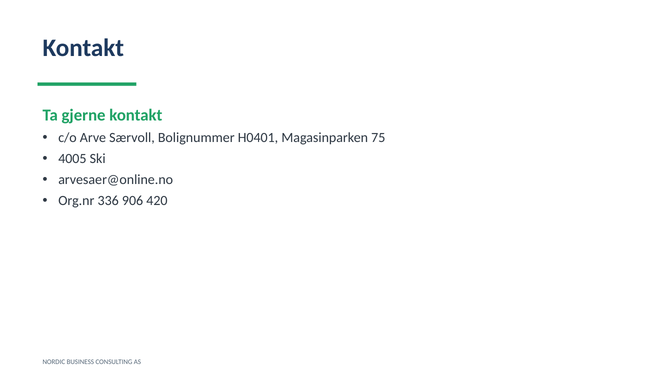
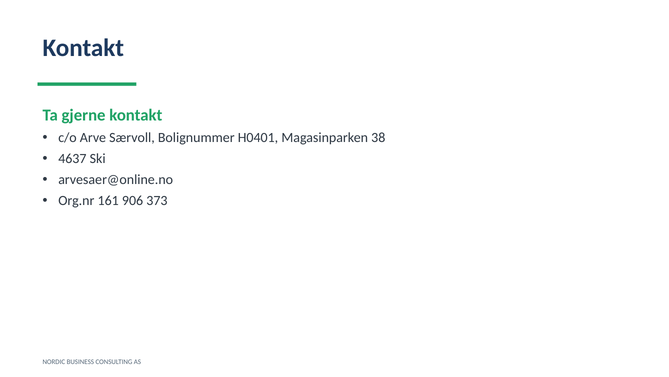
75: 75 -> 38
4005: 4005 -> 4637
336: 336 -> 161
420: 420 -> 373
